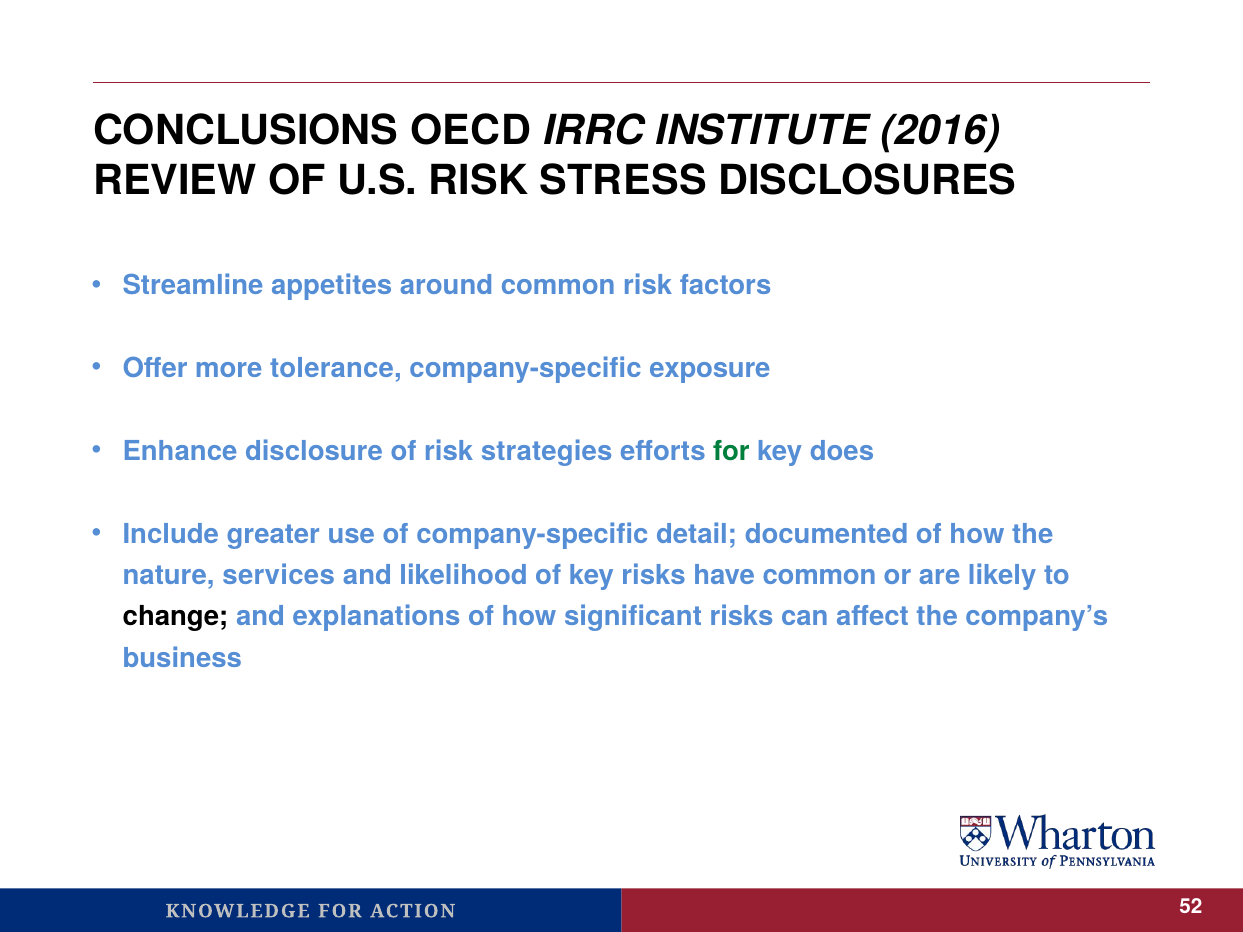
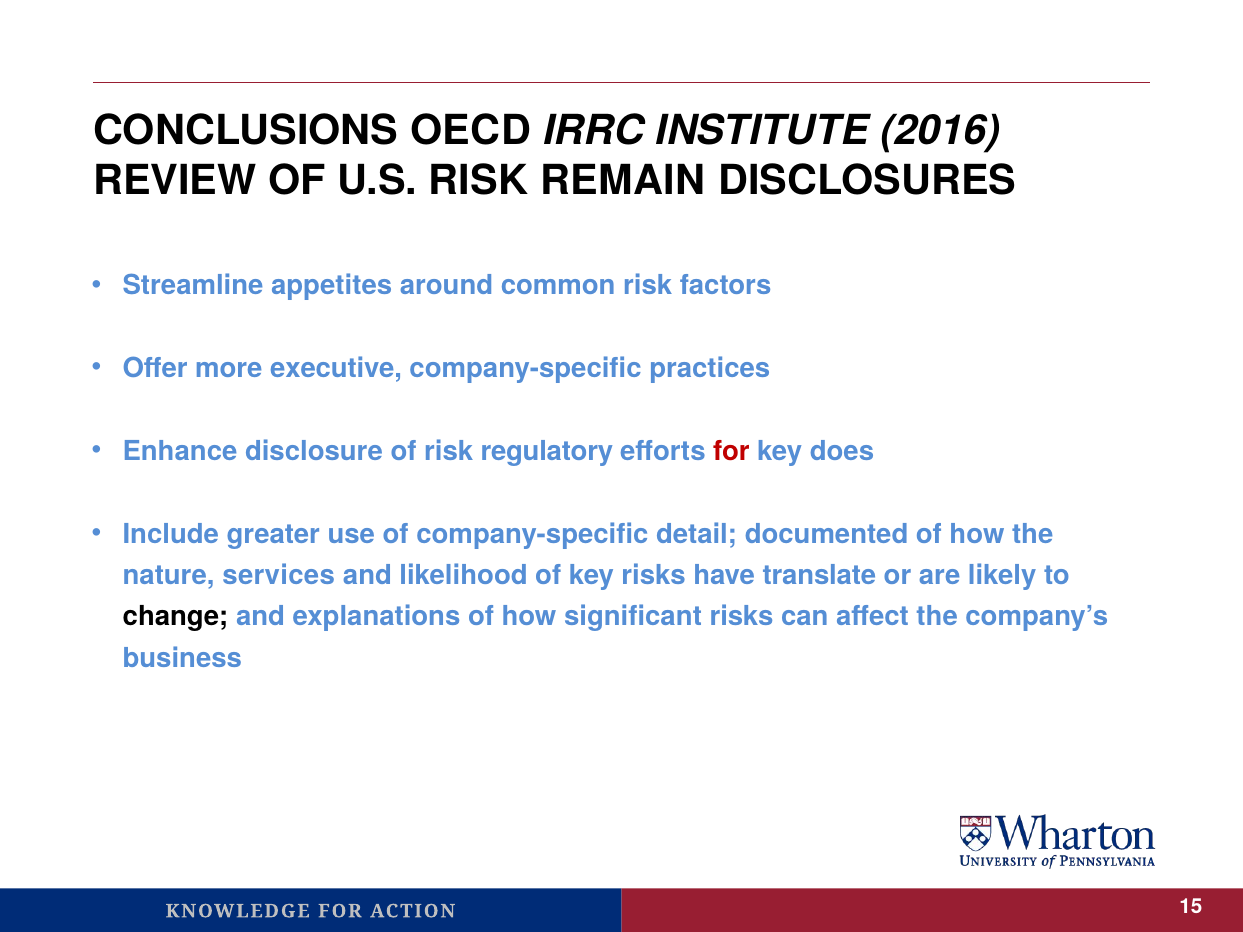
STRESS: STRESS -> REMAIN
tolerance: tolerance -> executive
exposure: exposure -> practices
strategies: strategies -> regulatory
for at (731, 451) colour: green -> red
have common: common -> translate
52: 52 -> 15
